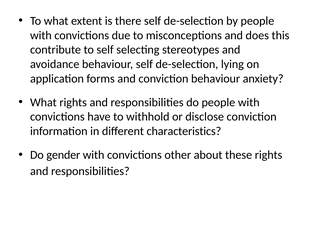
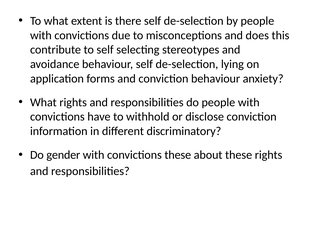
characteristics: characteristics -> discriminatory
convictions other: other -> these
